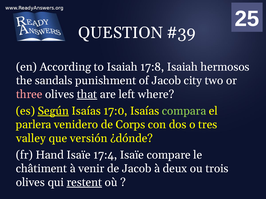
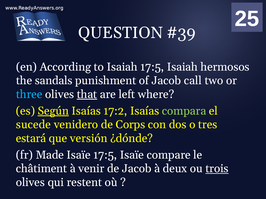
Isaiah 17:8: 17:8 -> 17:5
city: city -> call
three colour: pink -> light blue
17:0: 17:0 -> 17:2
parlera: parlera -> sucede
valley: valley -> estará
Hand: Hand -> Made
Isaïe 17:4: 17:4 -> 17:5
trois underline: none -> present
restent underline: present -> none
